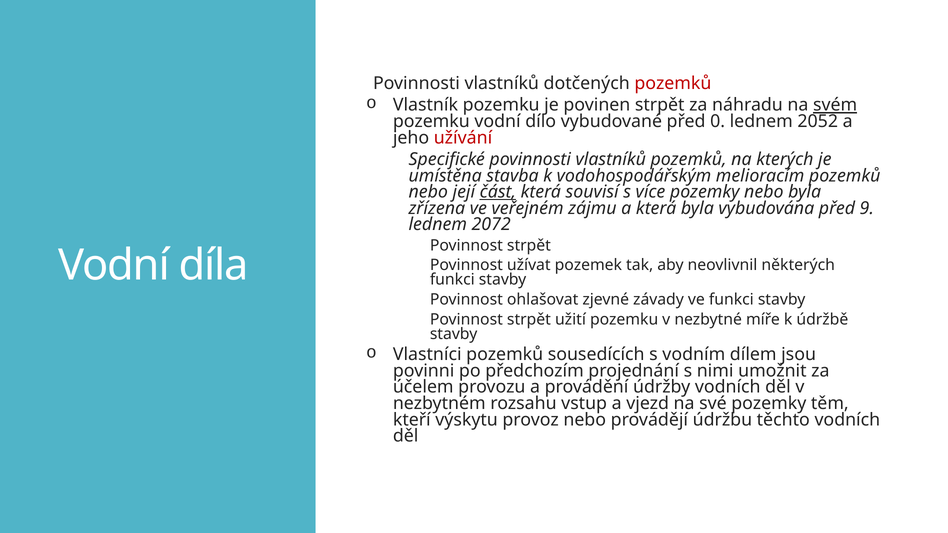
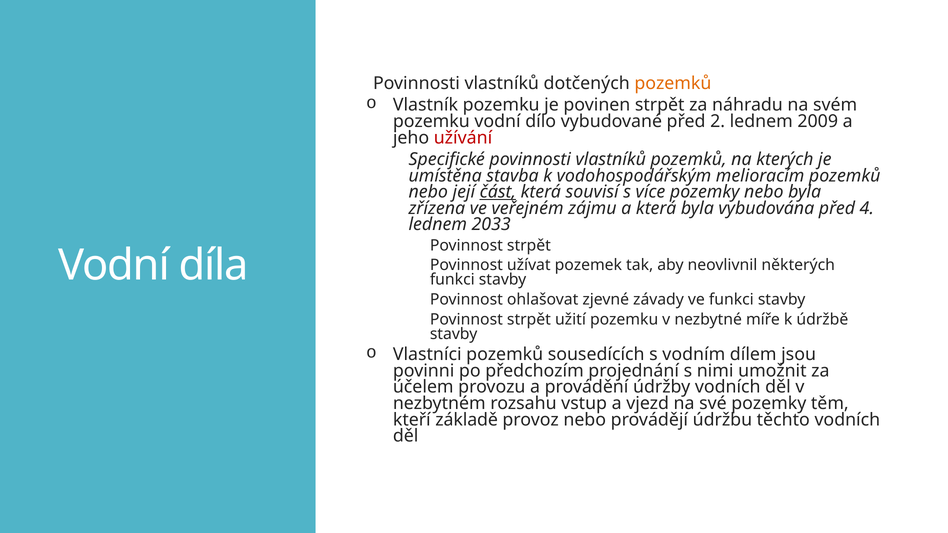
pozemků at (673, 84) colour: red -> orange
svém underline: present -> none
0: 0 -> 2
2052: 2052 -> 2009
9: 9 -> 4
2072: 2072 -> 2033
výskytu: výskytu -> základě
